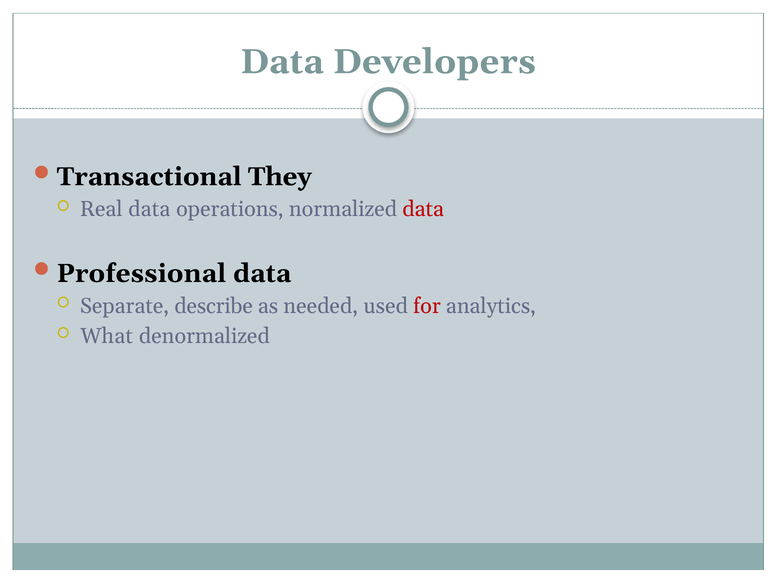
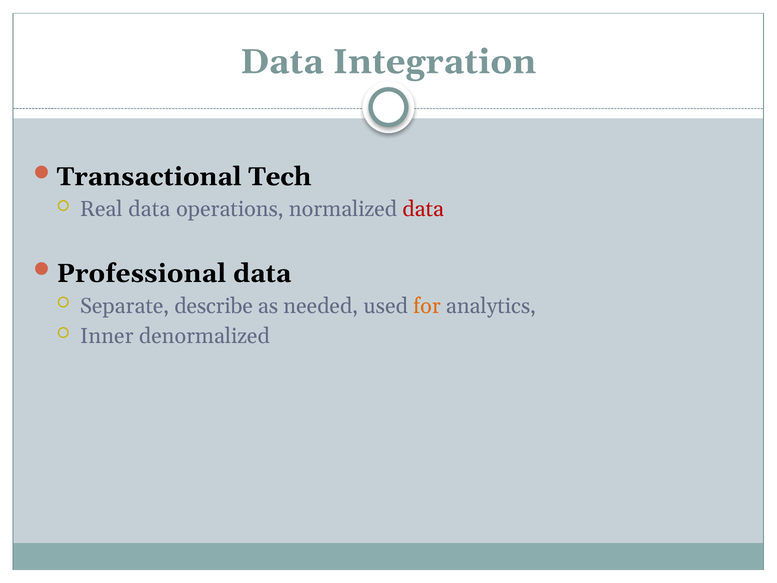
Developers: Developers -> Integration
They: They -> Tech
for colour: red -> orange
What: What -> Inner
